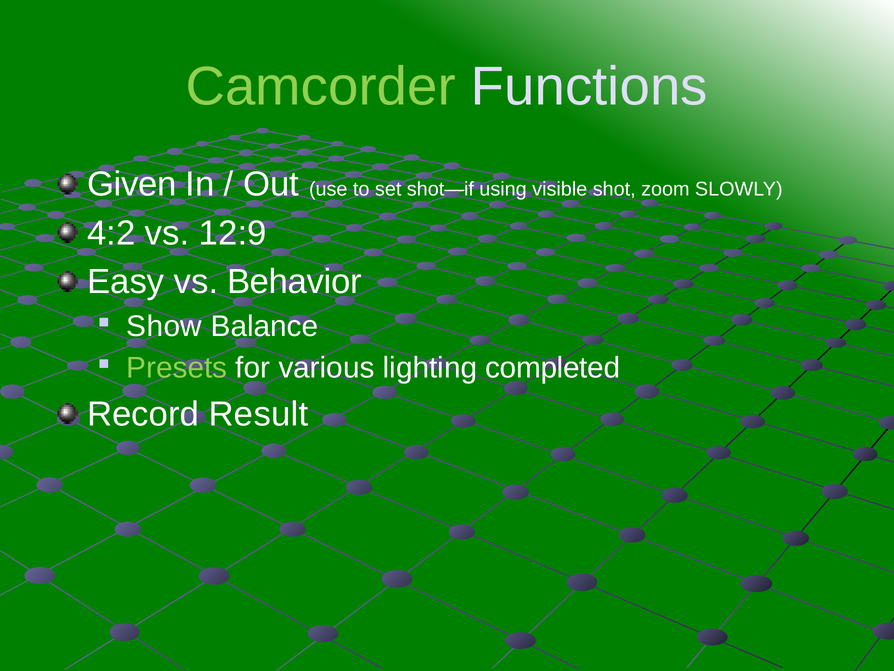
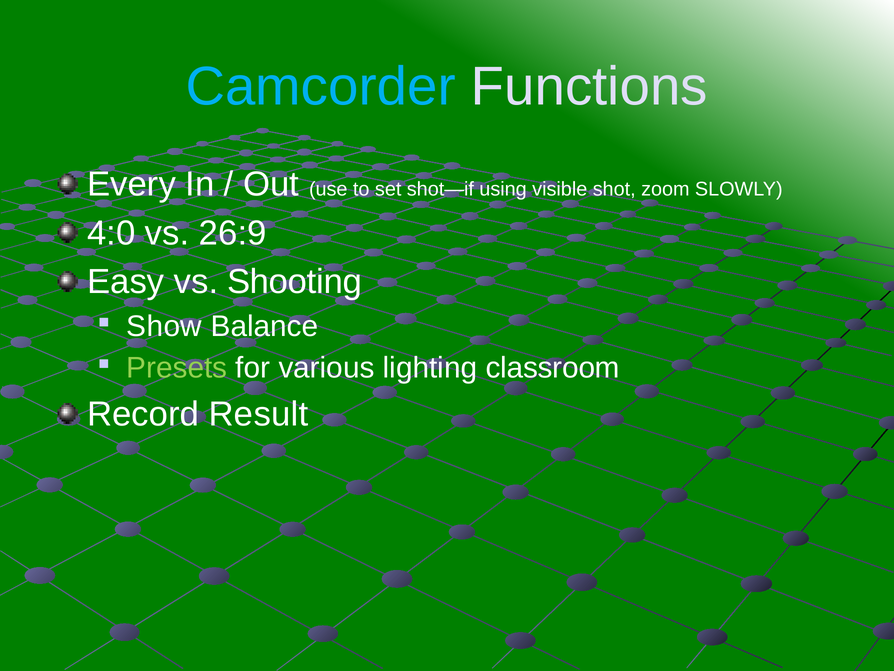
Camcorder colour: light green -> light blue
Given: Given -> Every
4:2: 4:2 -> 4:0
12:9: 12:9 -> 26:9
Behavior: Behavior -> Shooting
completed: completed -> classroom
